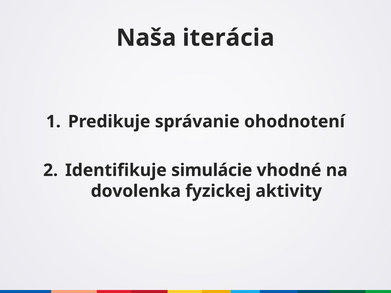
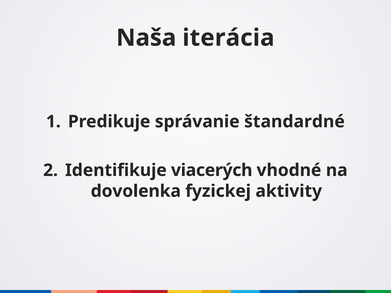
ohodnotení: ohodnotení -> štandardné
simulácie: simulácie -> viacerých
